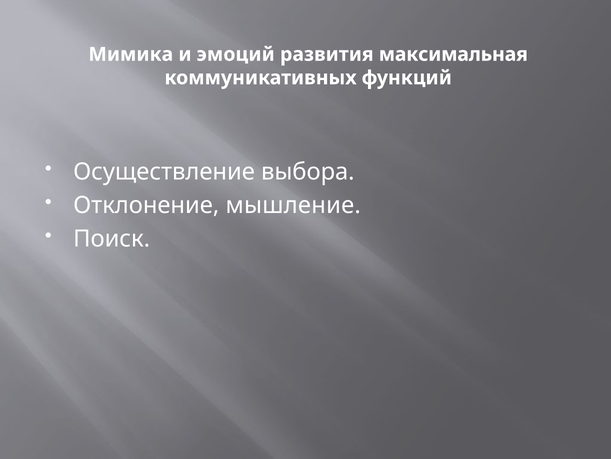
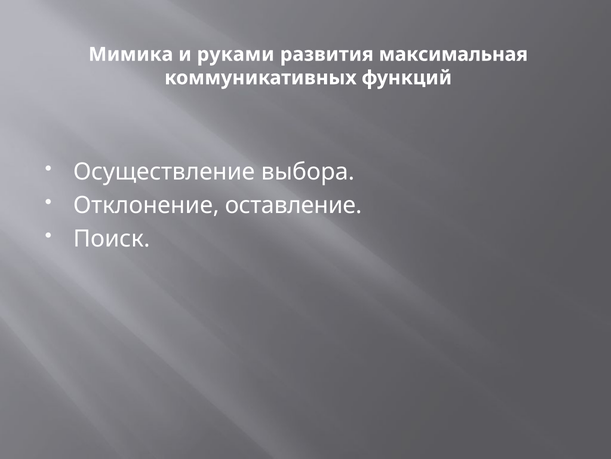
эмоций: эмоций -> руками
мышление: мышление -> оставление
